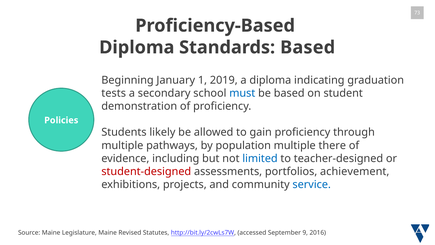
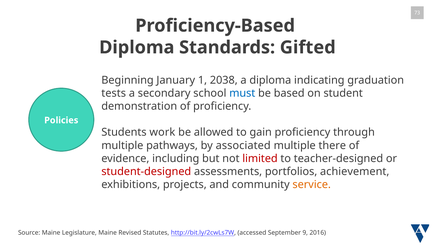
Standards Based: Based -> Gifted
2019: 2019 -> 2038
likely: likely -> work
population: population -> associated
limited colour: blue -> red
service colour: blue -> orange
